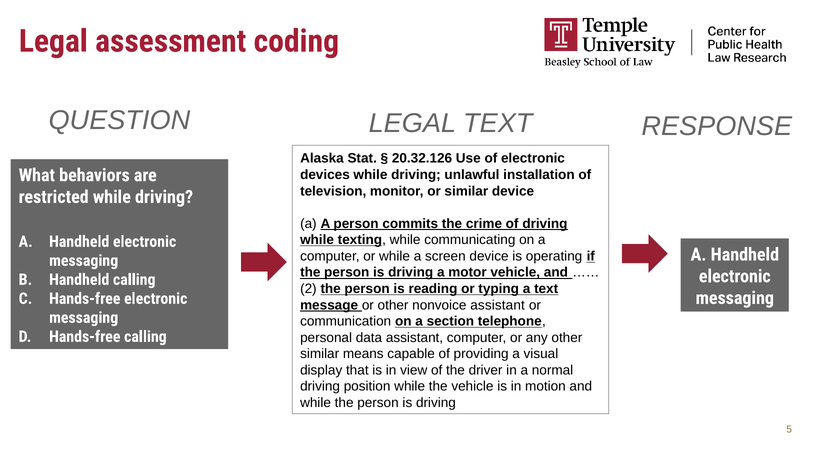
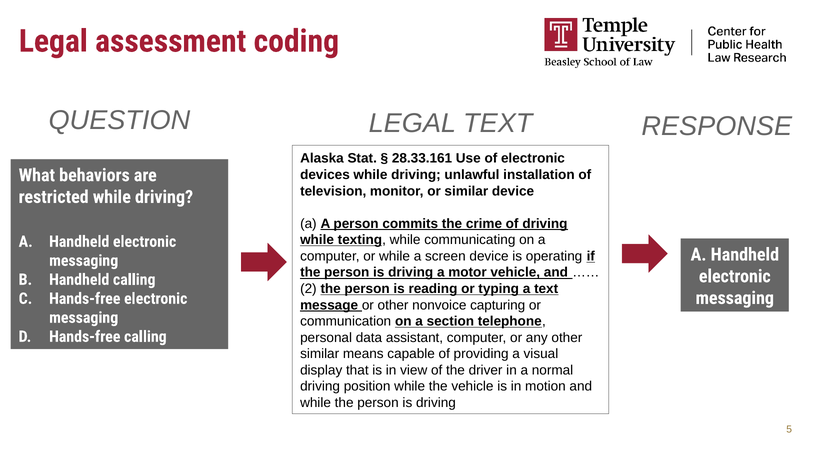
20.32.126: 20.32.126 -> 28.33.161
nonvoice assistant: assistant -> capturing
